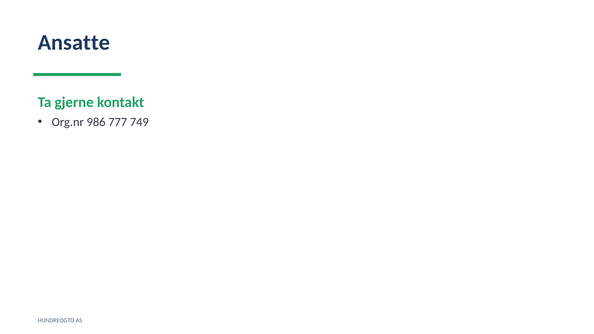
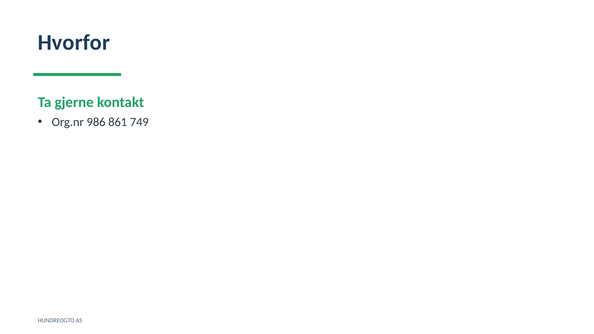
Ansatte: Ansatte -> Hvorfor
777: 777 -> 861
